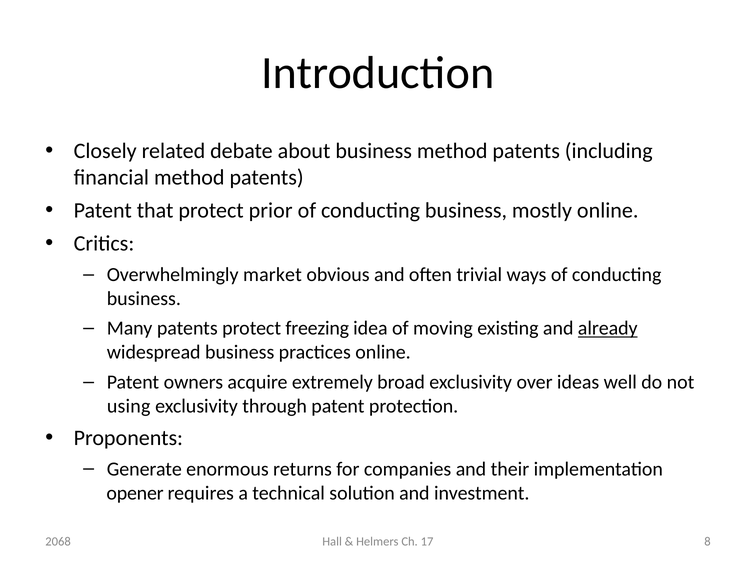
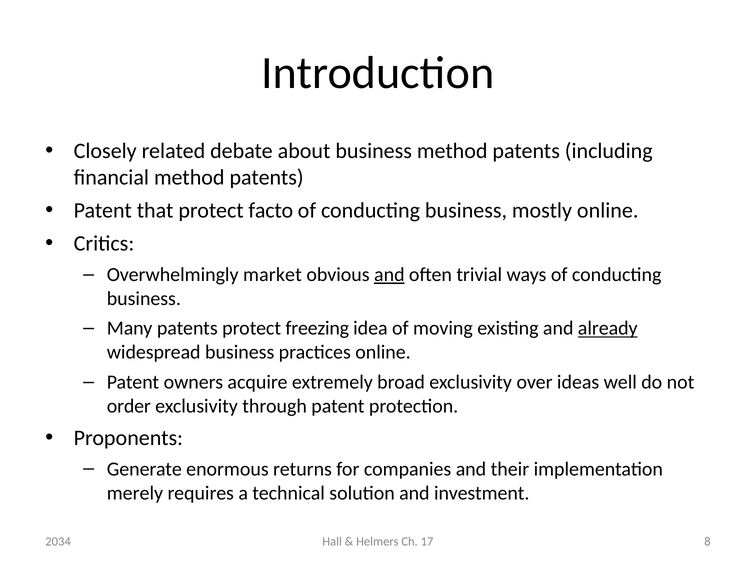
prior: prior -> facto
and at (389, 275) underline: none -> present
using: using -> order
opener: opener -> merely
2068: 2068 -> 2034
